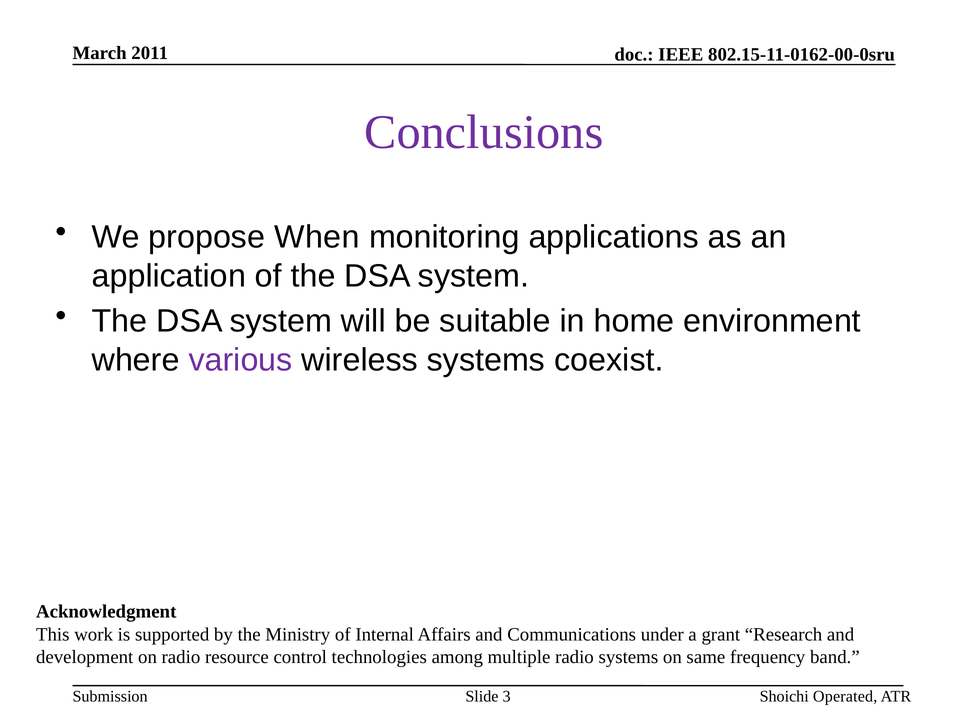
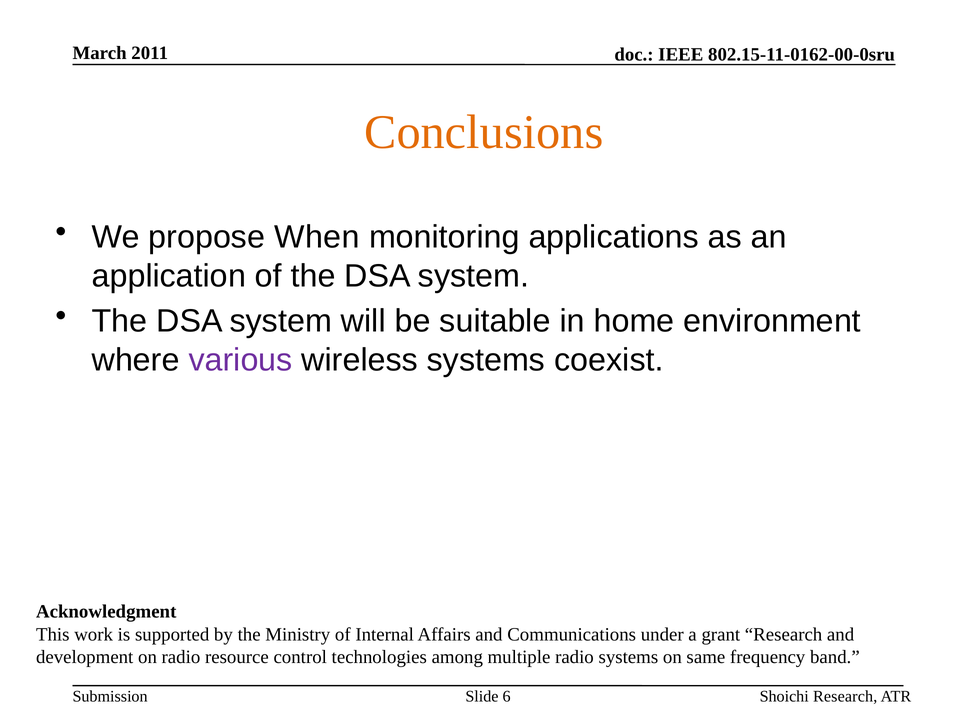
Conclusions colour: purple -> orange
3: 3 -> 6
Shoichi Operated: Operated -> Research
